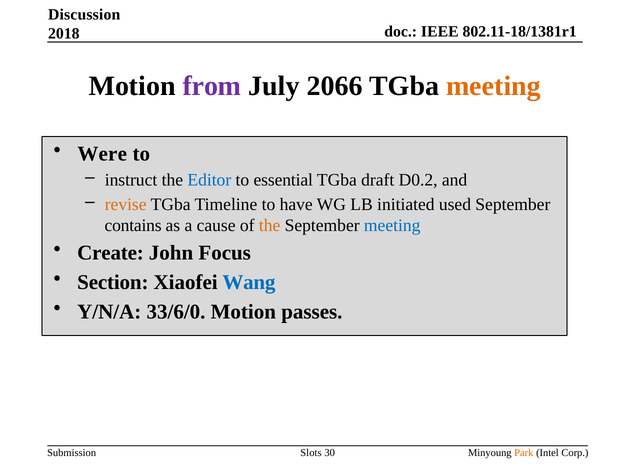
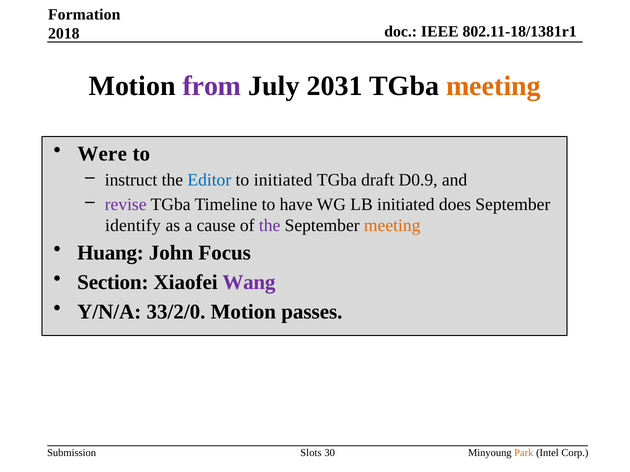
Discussion: Discussion -> Formation
2066: 2066 -> 2031
to essential: essential -> initiated
D0.2: D0.2 -> D0.9
revise colour: orange -> purple
used: used -> does
contains: contains -> identify
the at (270, 226) colour: orange -> purple
meeting at (392, 226) colour: blue -> orange
Create: Create -> Huang
Wang colour: blue -> purple
33/6/0: 33/6/0 -> 33/2/0
